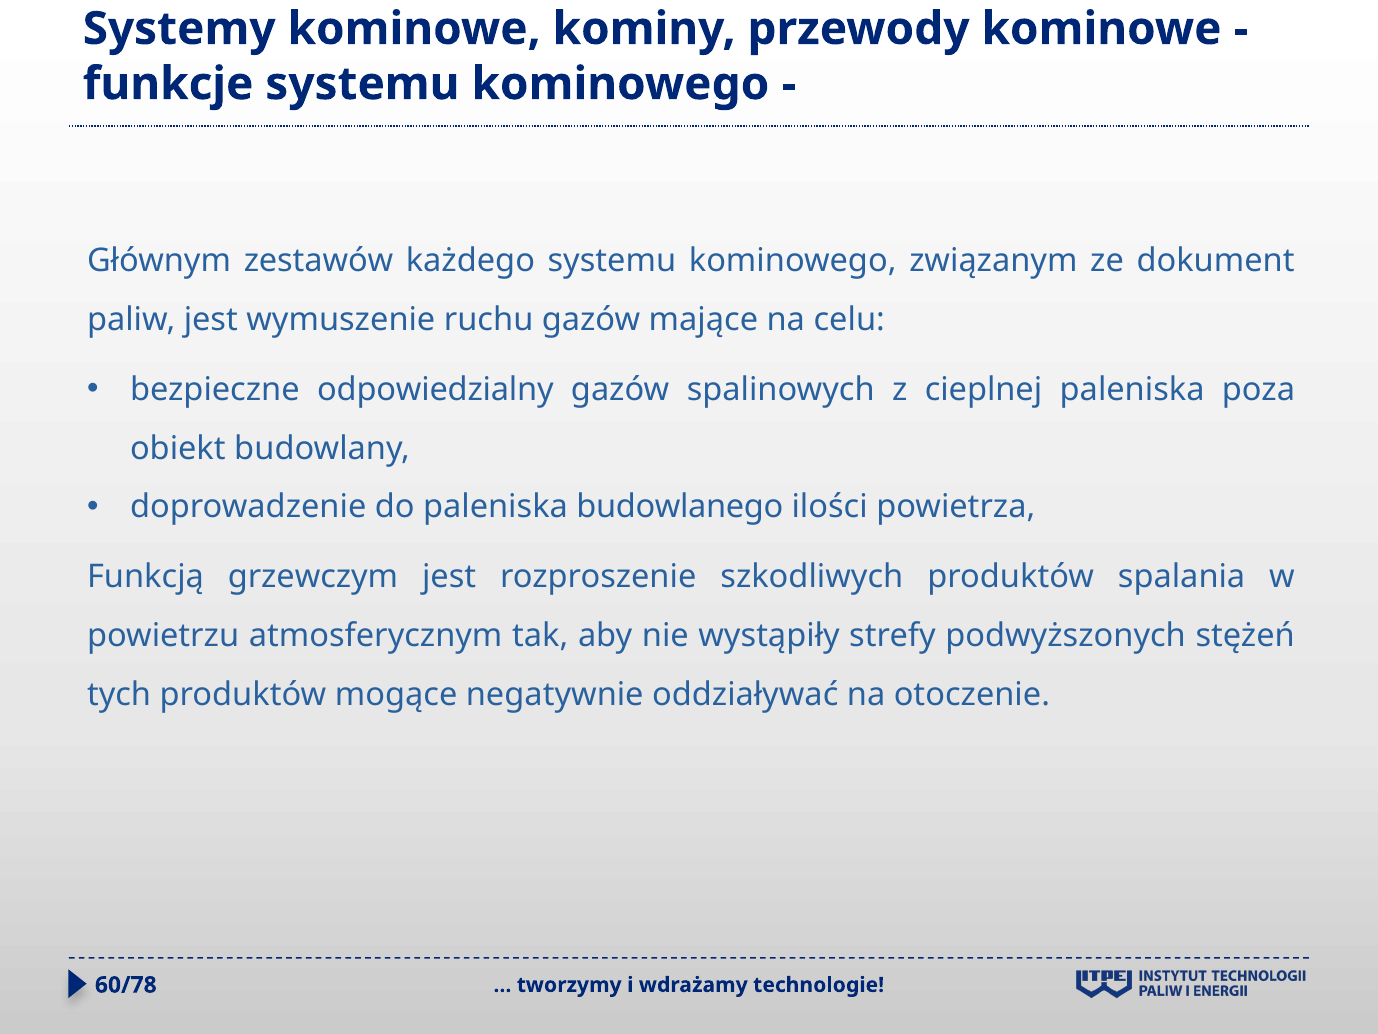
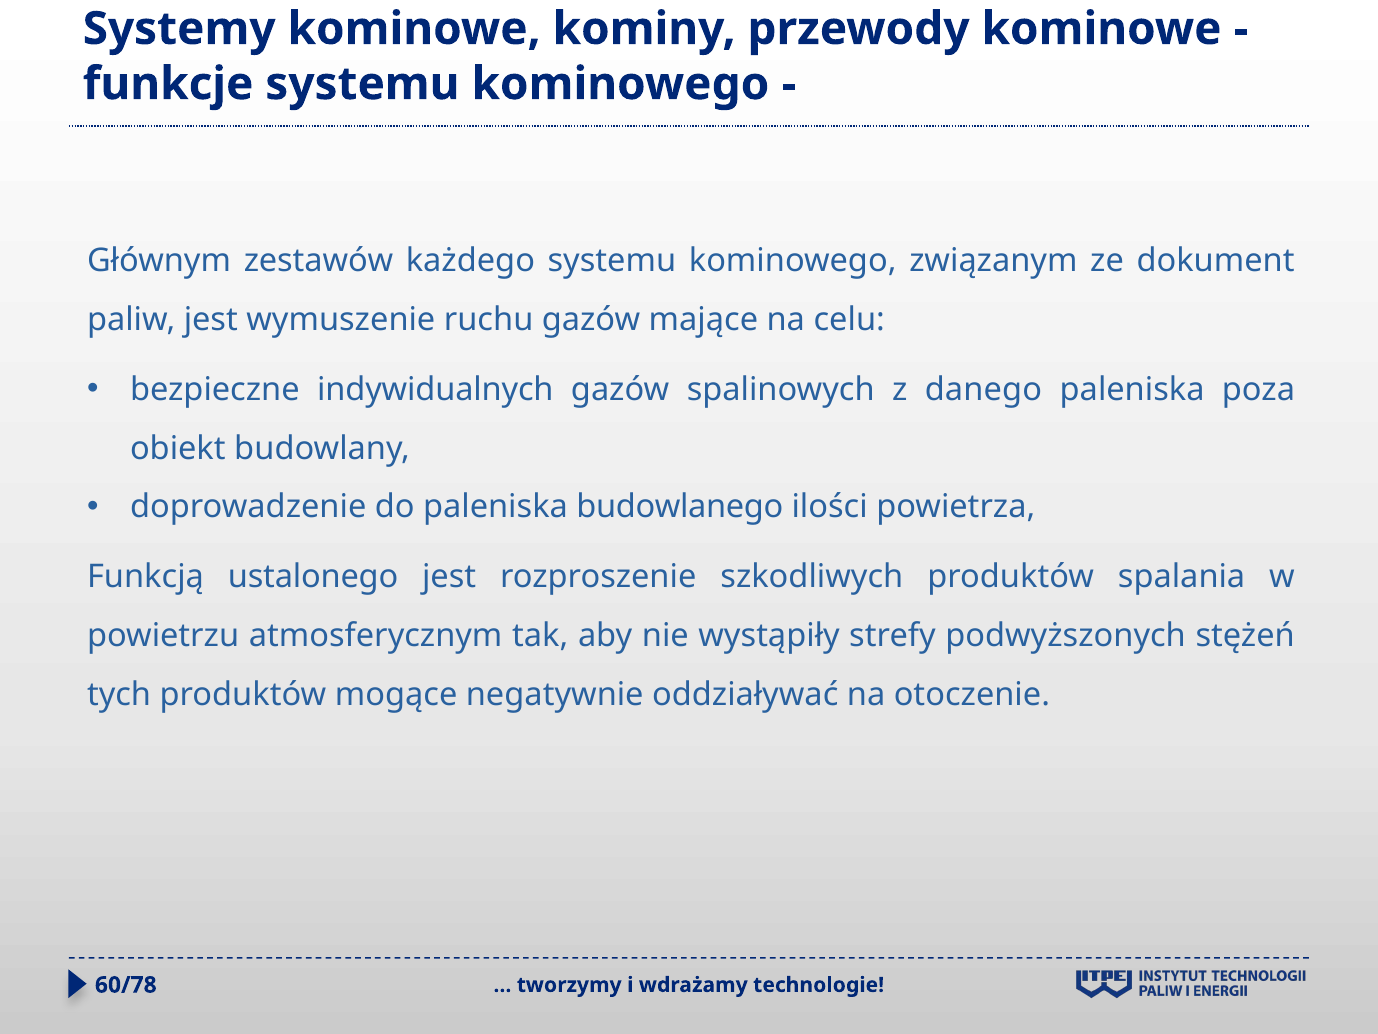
odpowiedzialny: odpowiedzialny -> indywidualnych
cieplnej: cieplnej -> danego
grzewczym: grzewczym -> ustalonego
